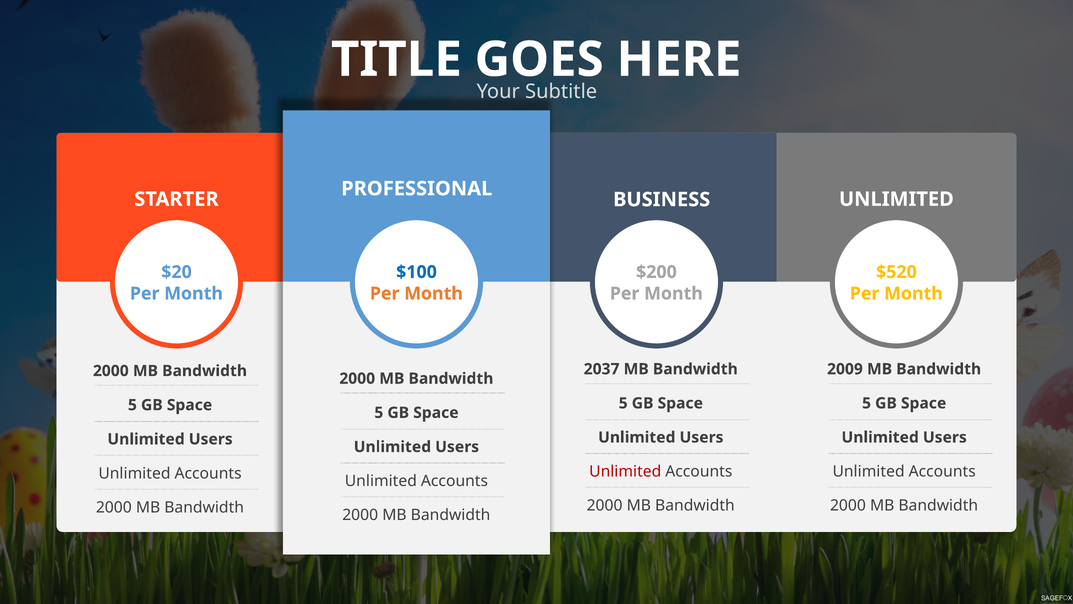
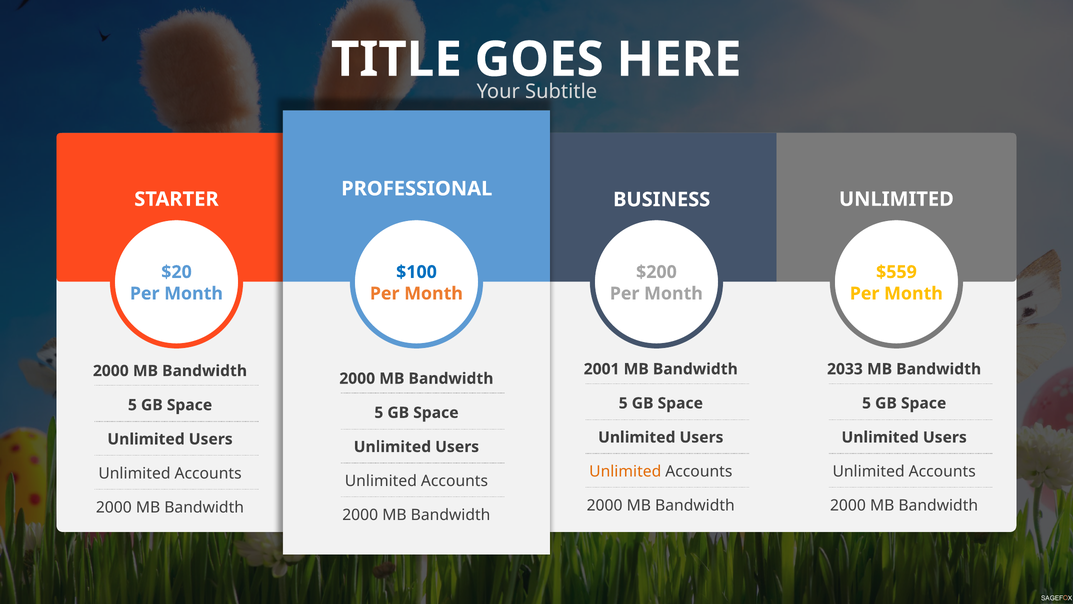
$520: $520 -> $559
2037: 2037 -> 2001
2009: 2009 -> 2033
Unlimited at (625, 471) colour: red -> orange
